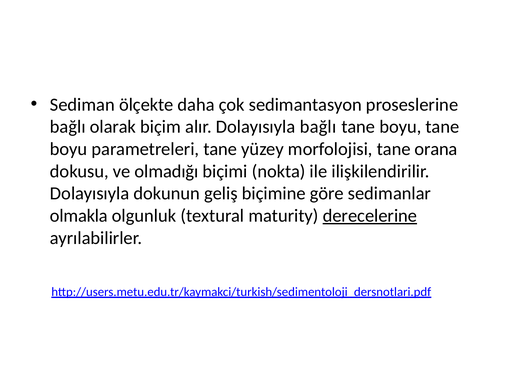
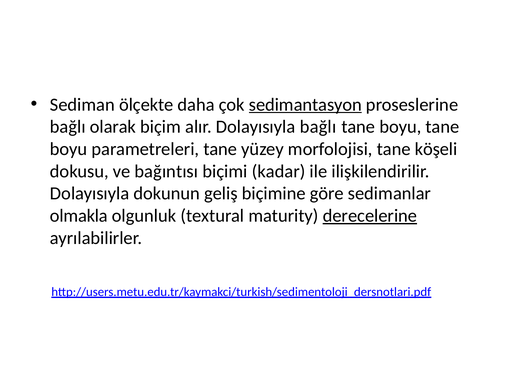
sedimantasyon underline: none -> present
orana: orana -> köşeli
olmadığı: olmadığı -> bağıntısı
nokta: nokta -> kadar
